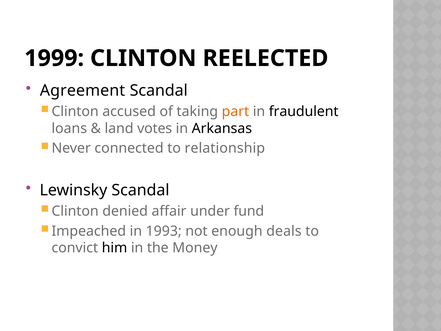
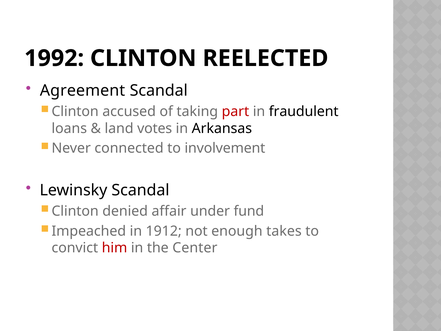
1999: 1999 -> 1992
part colour: orange -> red
relationship: relationship -> involvement
1993: 1993 -> 1912
deals: deals -> takes
him colour: black -> red
Money: Money -> Center
